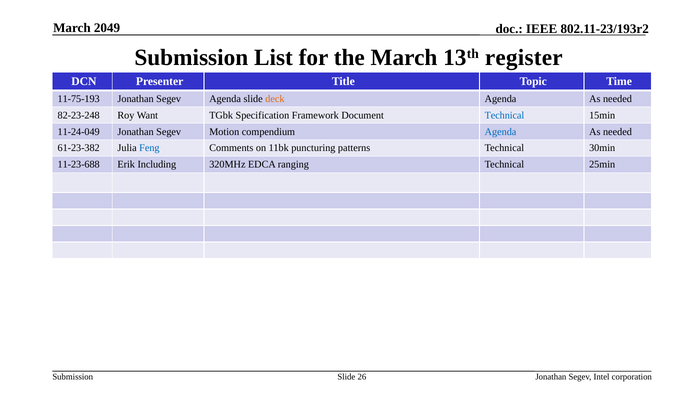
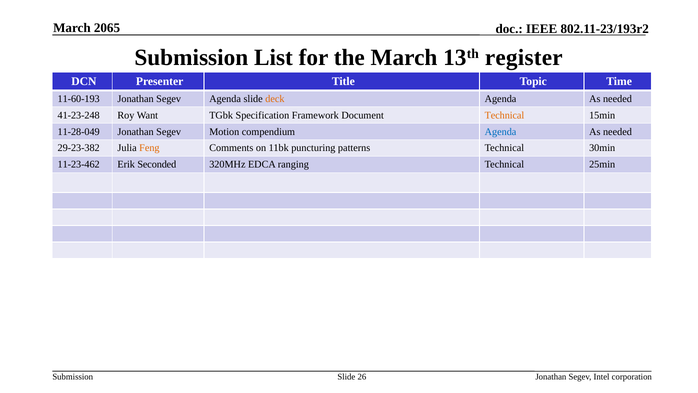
2049: 2049 -> 2065
11-75-193: 11-75-193 -> 11-60-193
82-23-248: 82-23-248 -> 41-23-248
Technical at (504, 115) colour: blue -> orange
11-24-049: 11-24-049 -> 11-28-049
61-23-382: 61-23-382 -> 29-23-382
Feng colour: blue -> orange
11-23-688: 11-23-688 -> 11-23-462
Including: Including -> Seconded
